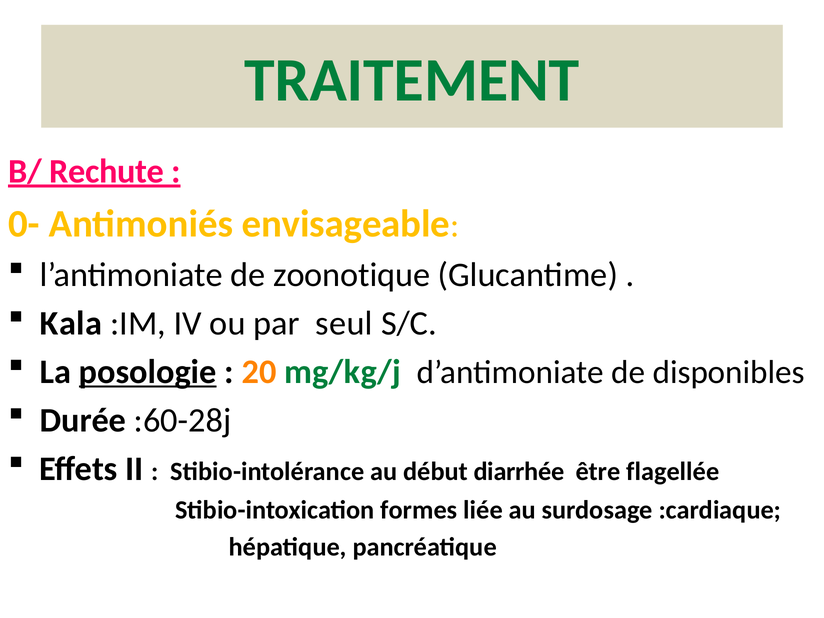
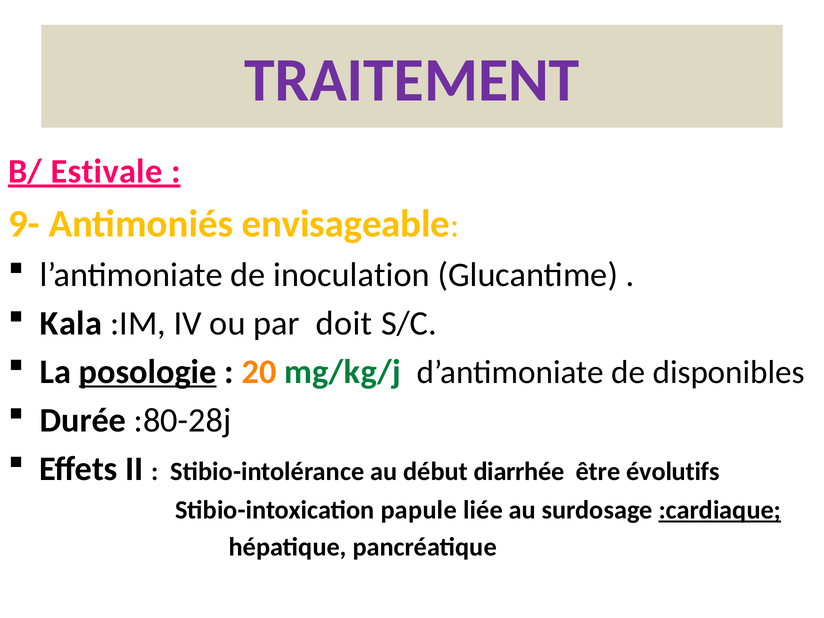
TRAITEMENT colour: green -> purple
Rechute: Rechute -> Estivale
0-: 0- -> 9-
zoonotique: zoonotique -> inoculation
seul: seul -> doit
:60-28j: :60-28j -> :80-28j
flagellée: flagellée -> évolutifs
formes: formes -> papule
:cardiaque underline: none -> present
